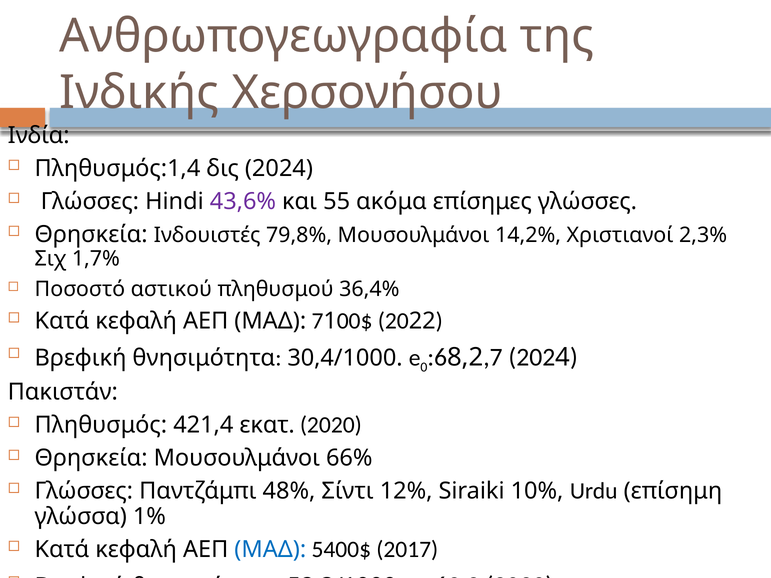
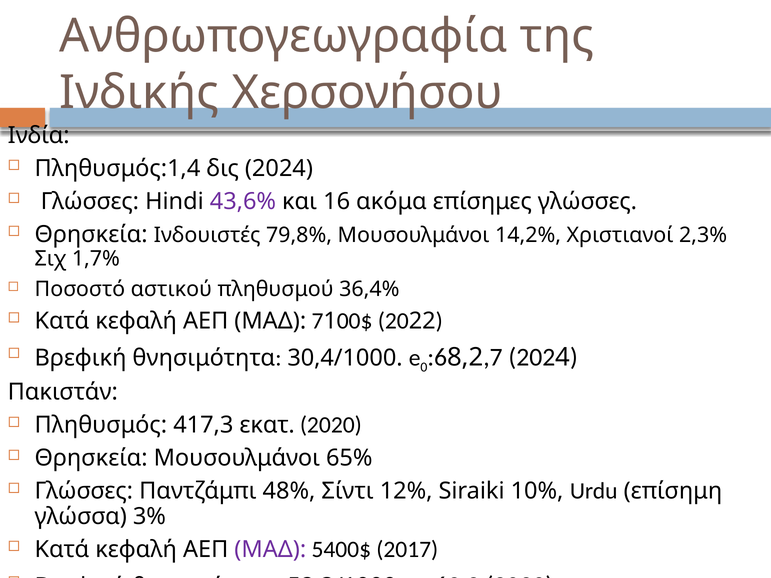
55: 55 -> 16
421,4: 421,4 -> 417,3
66%: 66% -> 65%
1%: 1% -> 3%
ΜΑΔ at (270, 550) colour: blue -> purple
